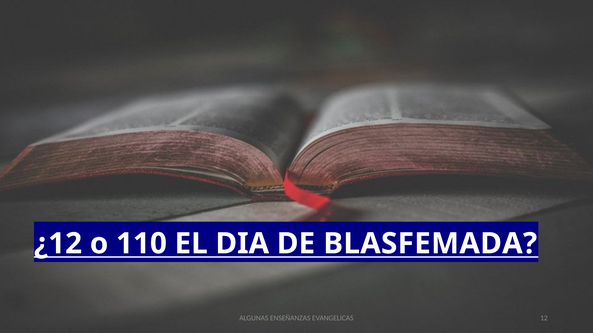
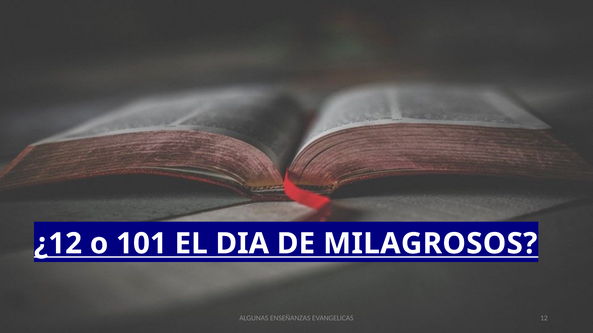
110: 110 -> 101
BLASFEMADA: BLASFEMADA -> MILAGROSOS
